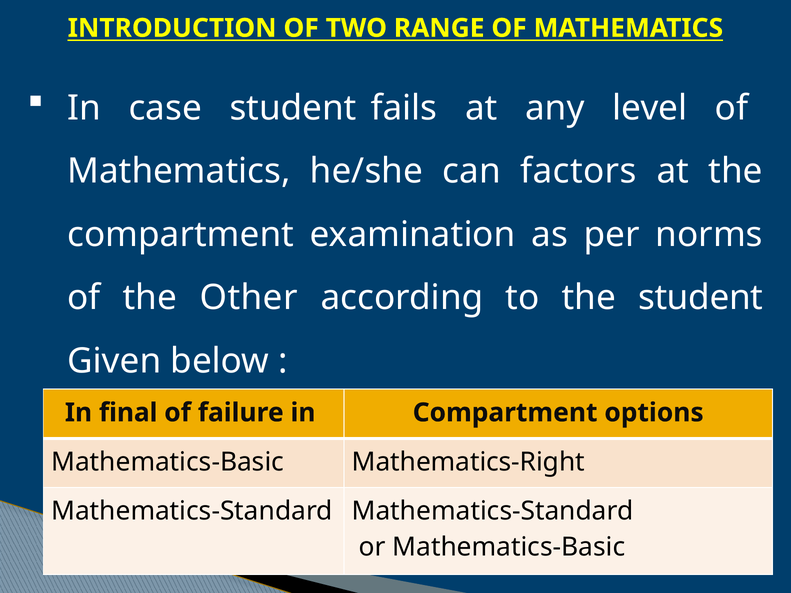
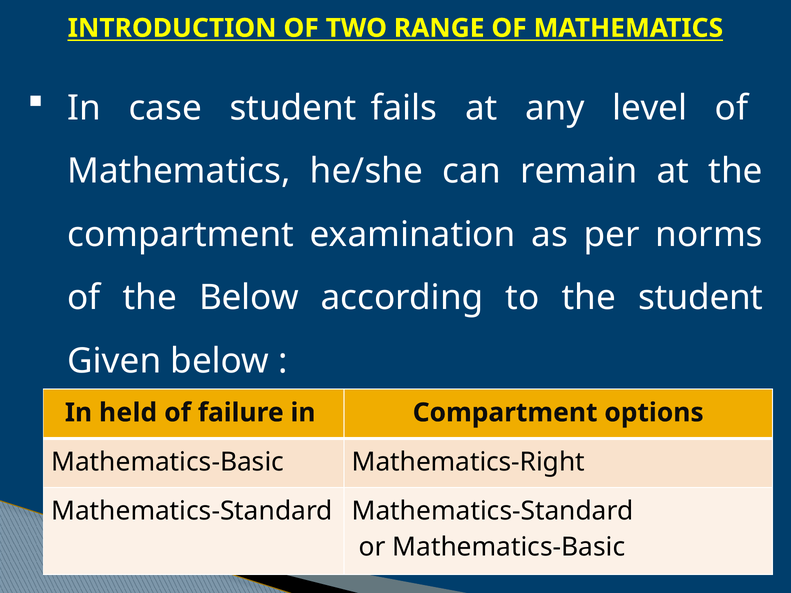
factors: factors -> remain
the Other: Other -> Below
final: final -> held
